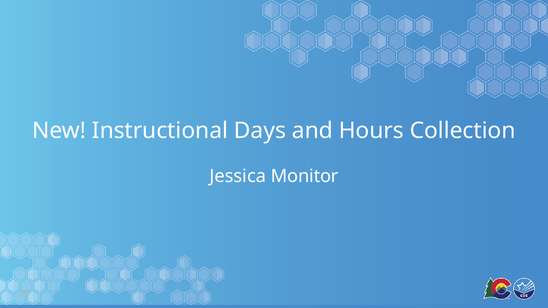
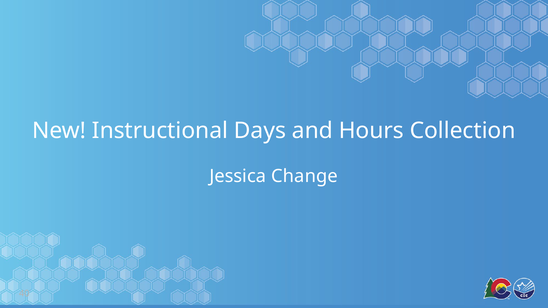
Monitor: Monitor -> Change
